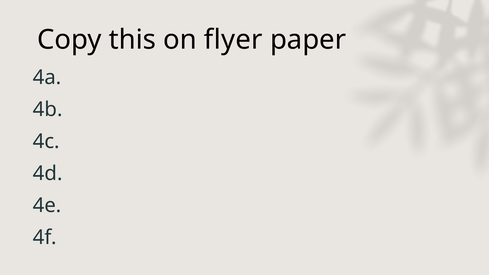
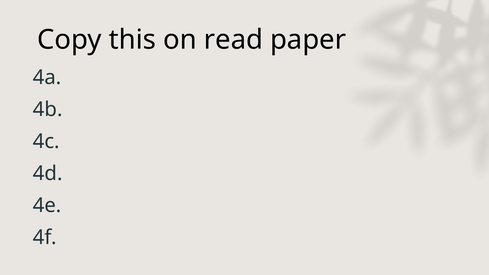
flyer: flyer -> read
